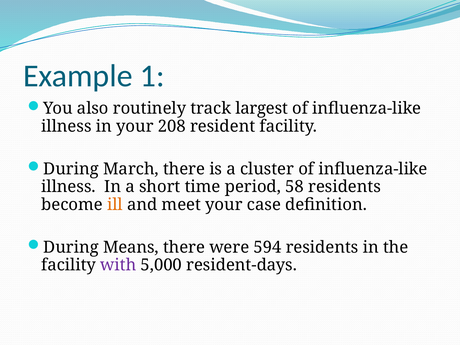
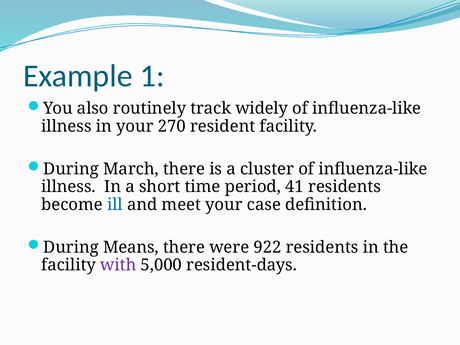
largest: largest -> widely
208: 208 -> 270
58: 58 -> 41
ill colour: orange -> blue
594: 594 -> 922
